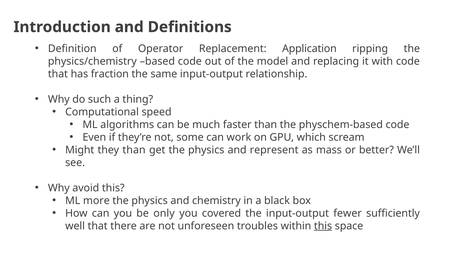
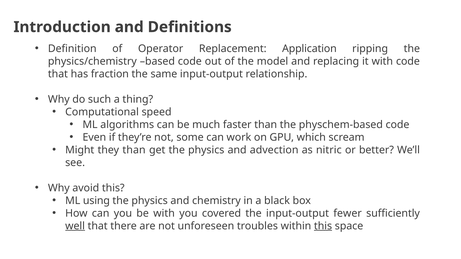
represent: represent -> advection
mass: mass -> nitric
more: more -> using
be only: only -> with
well underline: none -> present
